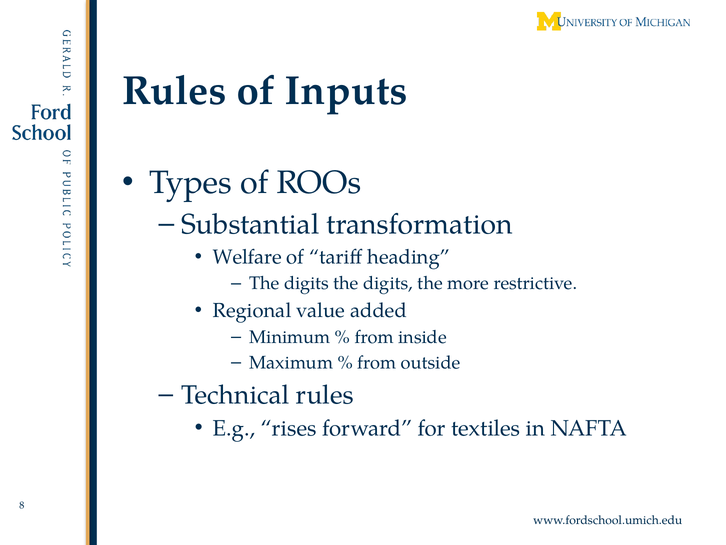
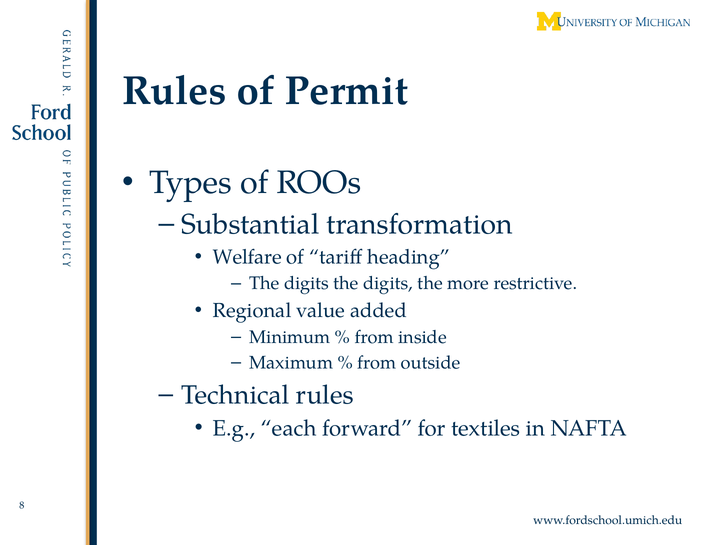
Inputs: Inputs -> Permit
rises: rises -> each
